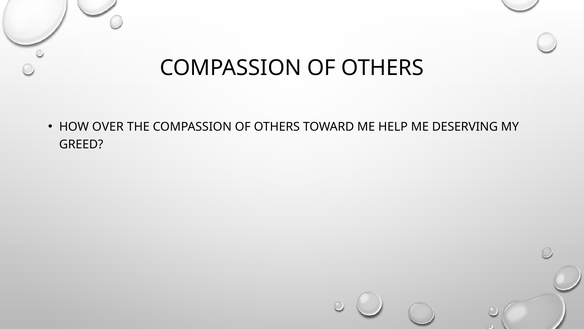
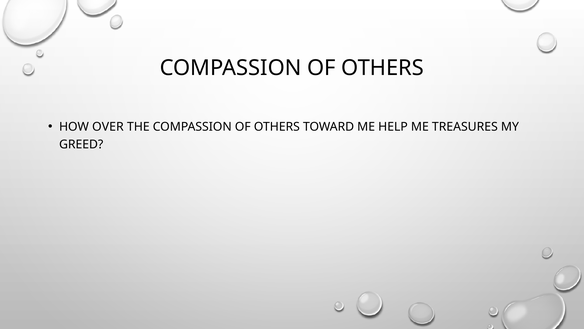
DESERVING: DESERVING -> TREASURES
